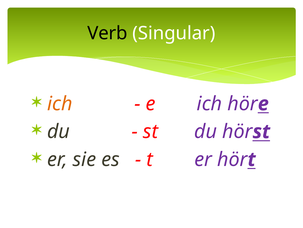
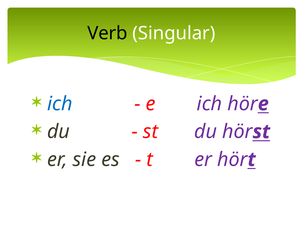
ich at (60, 103) colour: orange -> blue
